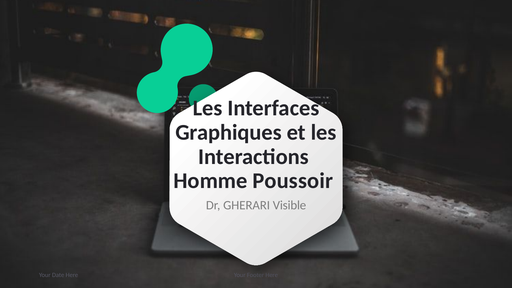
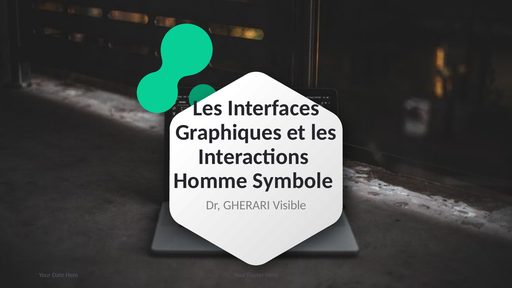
Poussoir: Poussoir -> Symbole
